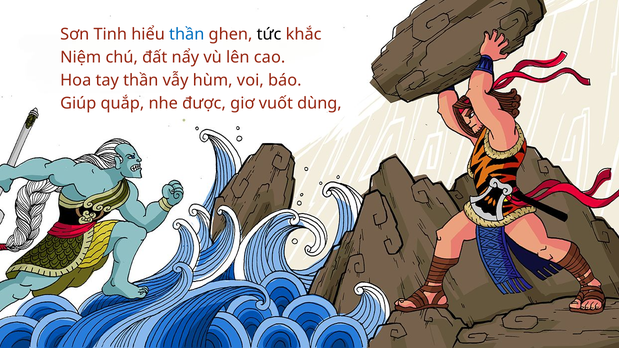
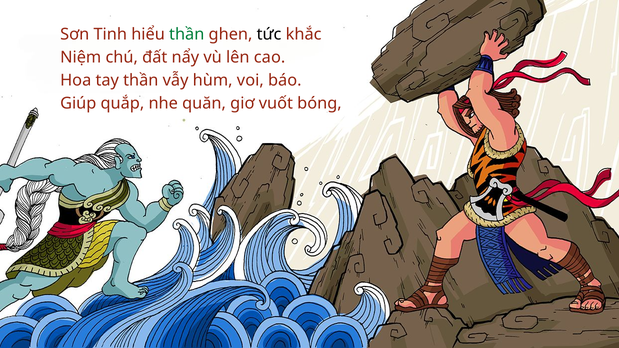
thần at (187, 35) colour: blue -> green
được: được -> quăn
dùng: dùng -> bóng
